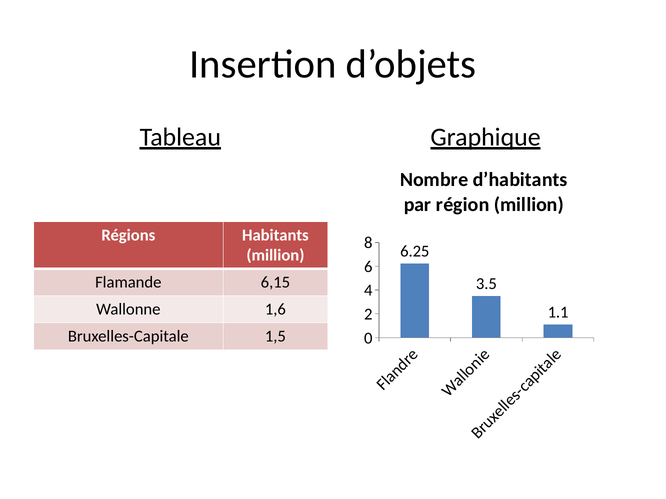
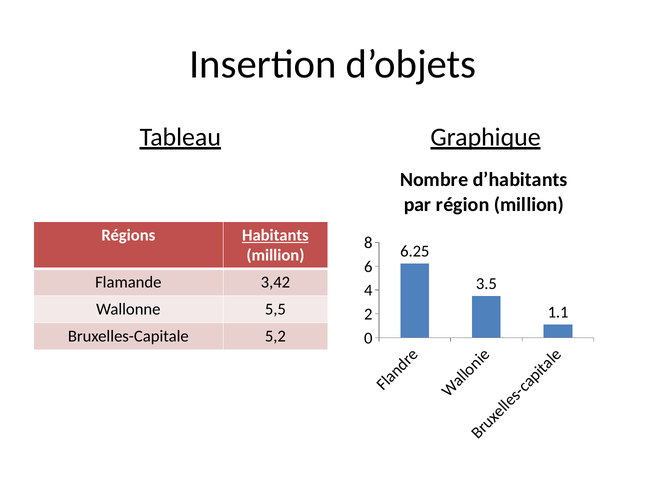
Habitants underline: none -> present
6,15: 6,15 -> 3,42
1,6: 1,6 -> 5,5
1,5: 1,5 -> 5,2
